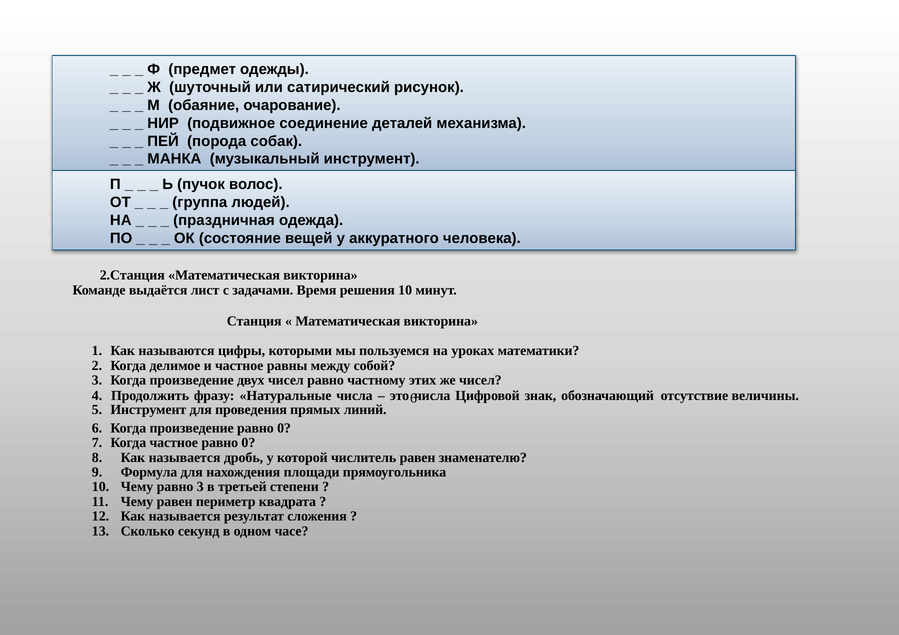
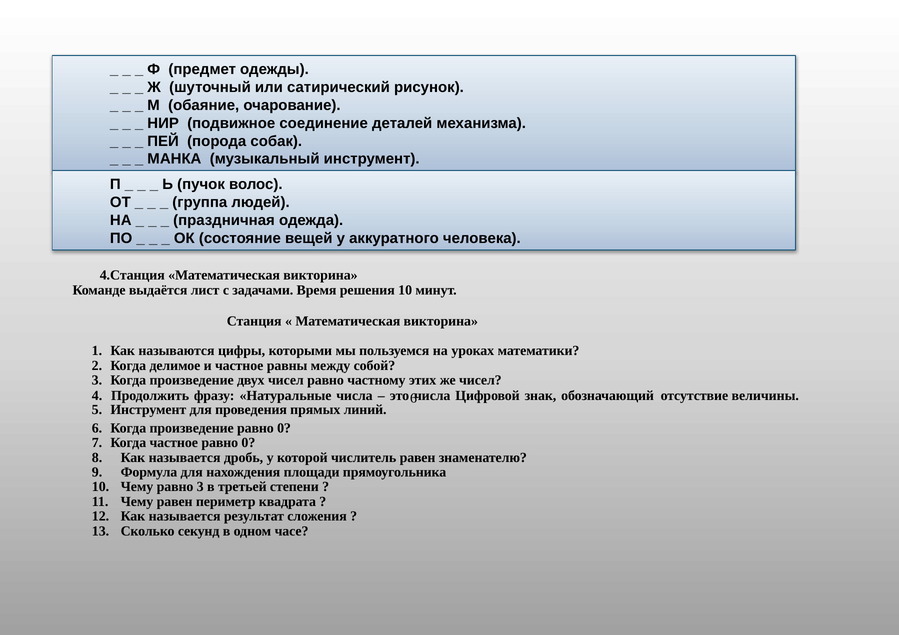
2.Станция: 2.Станция -> 4.Станция
